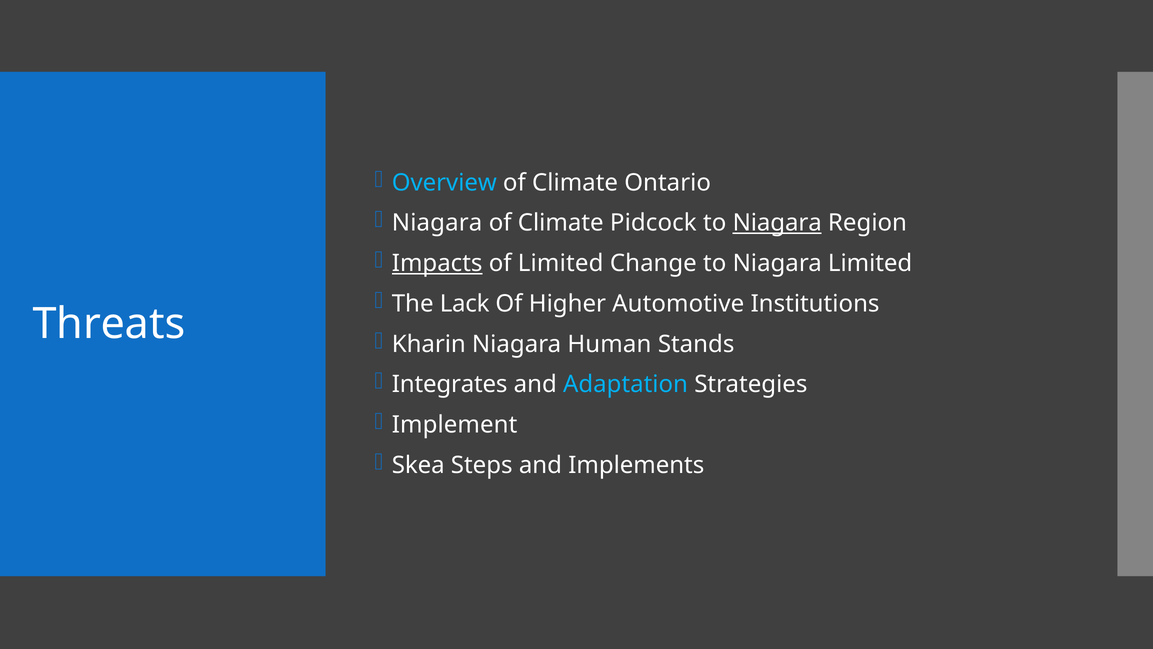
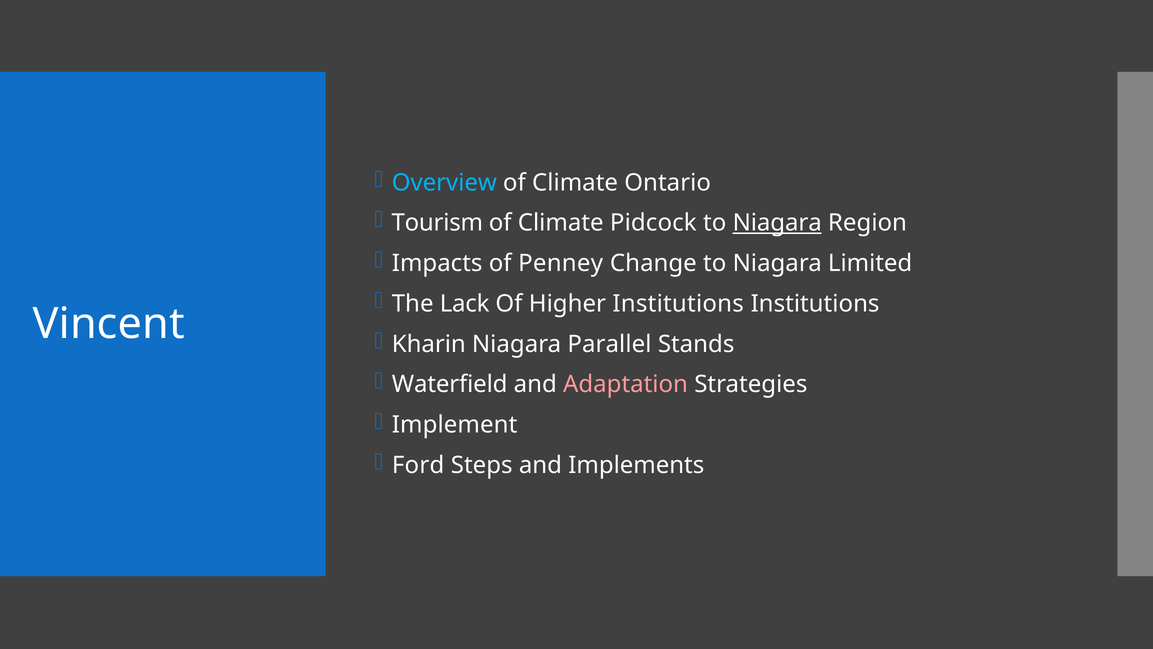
Niagara at (437, 223): Niagara -> Tourism
Impacts underline: present -> none
of Limited: Limited -> Penney
Higher Automotive: Automotive -> Institutions
Threats: Threats -> Vincent
Human: Human -> Parallel
Integrates: Integrates -> Waterfield
Adaptation colour: light blue -> pink
Skea: Skea -> Ford
